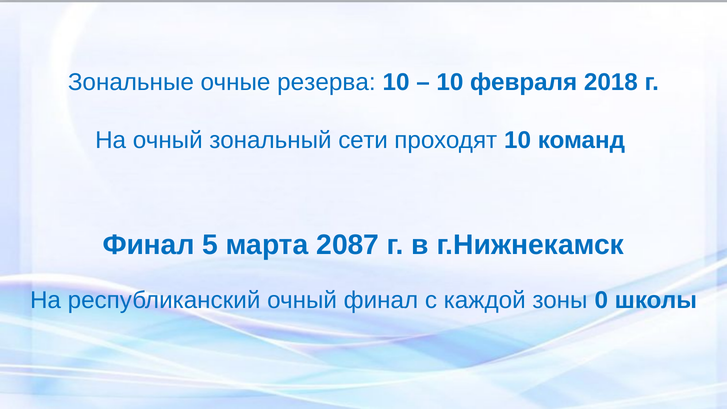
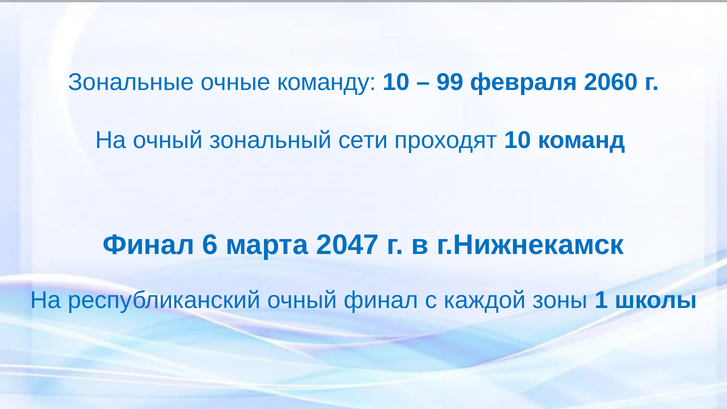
резерва: резерва -> команду
10 at (450, 82): 10 -> 99
2018: 2018 -> 2060
5: 5 -> 6
2087: 2087 -> 2047
0: 0 -> 1
